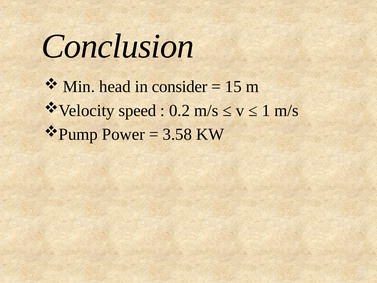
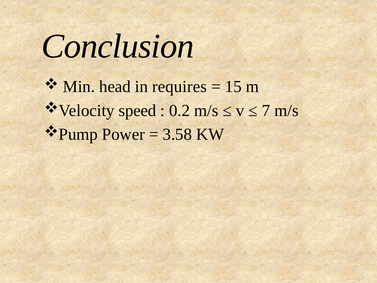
consider: consider -> requires
1: 1 -> 7
